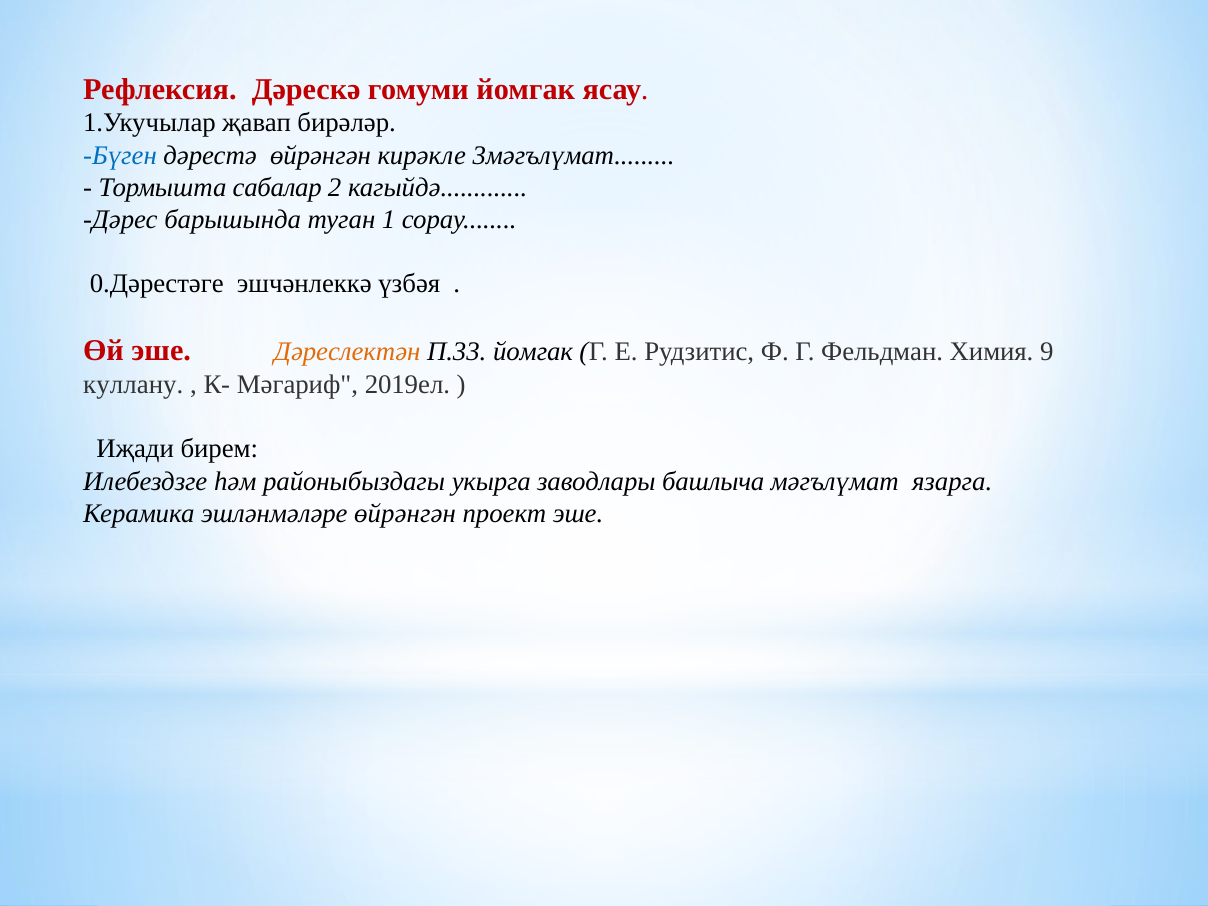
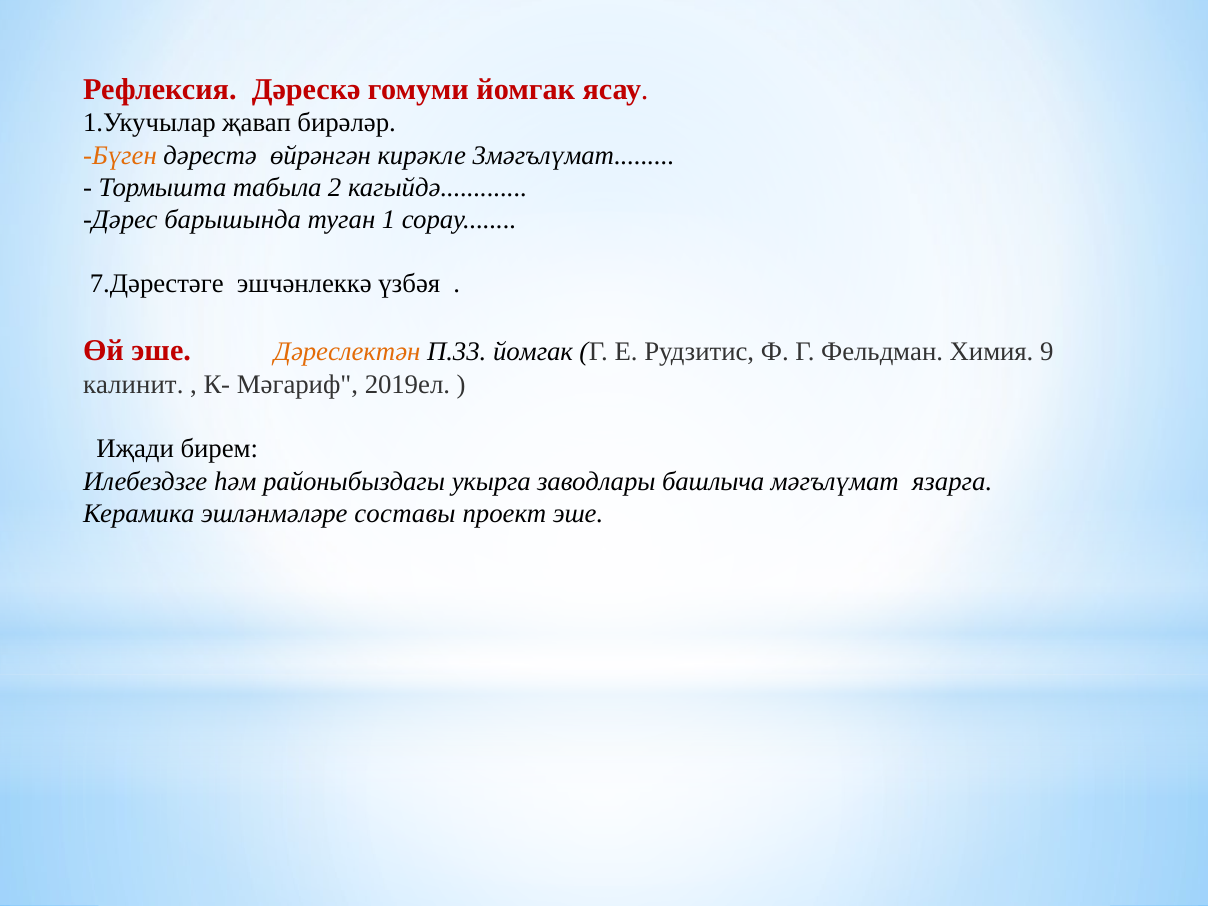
Бүген colour: blue -> orange
сабалар: сабалар -> табыла
0.Дәрестәге: 0.Дәрестәге -> 7.Дәрестәге
куллану: куллану -> калинит
эшләнмәләре өйрәнгән: өйрәнгән -> составы
